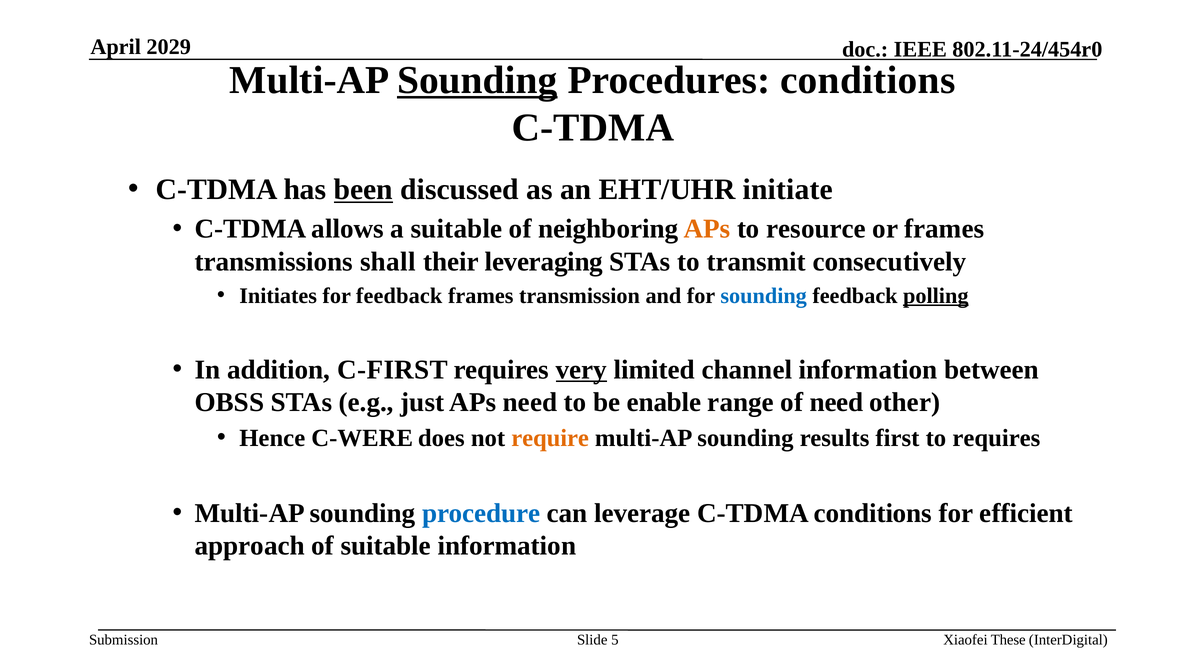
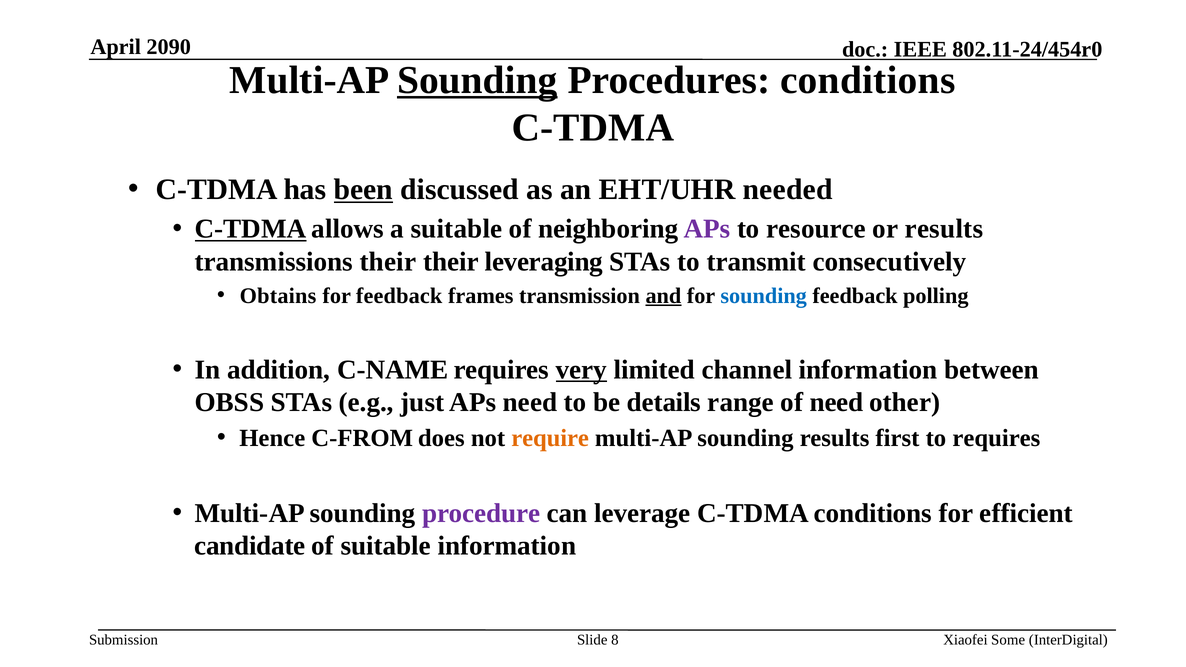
2029: 2029 -> 2090
initiate: initiate -> needed
C-TDMA at (251, 229) underline: none -> present
APs at (707, 229) colour: orange -> purple
or frames: frames -> results
transmissions shall: shall -> their
Initiates: Initiates -> Obtains
and underline: none -> present
polling underline: present -> none
C-FIRST: C-FIRST -> C-NAME
enable: enable -> details
C-WERE: C-WERE -> C-FROM
procedure colour: blue -> purple
approach: approach -> candidate
5: 5 -> 8
These: These -> Some
